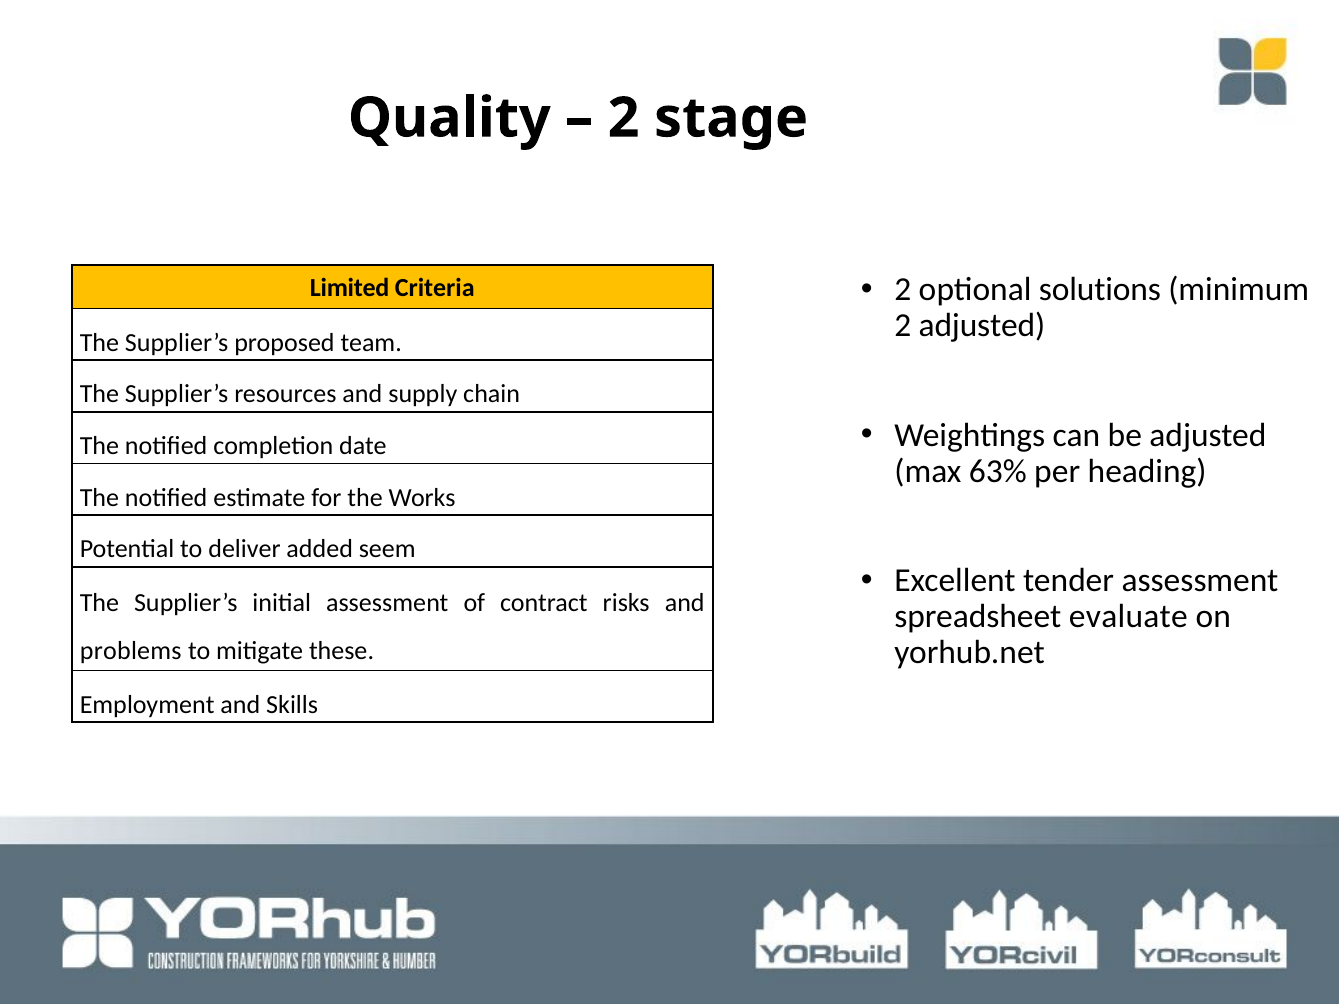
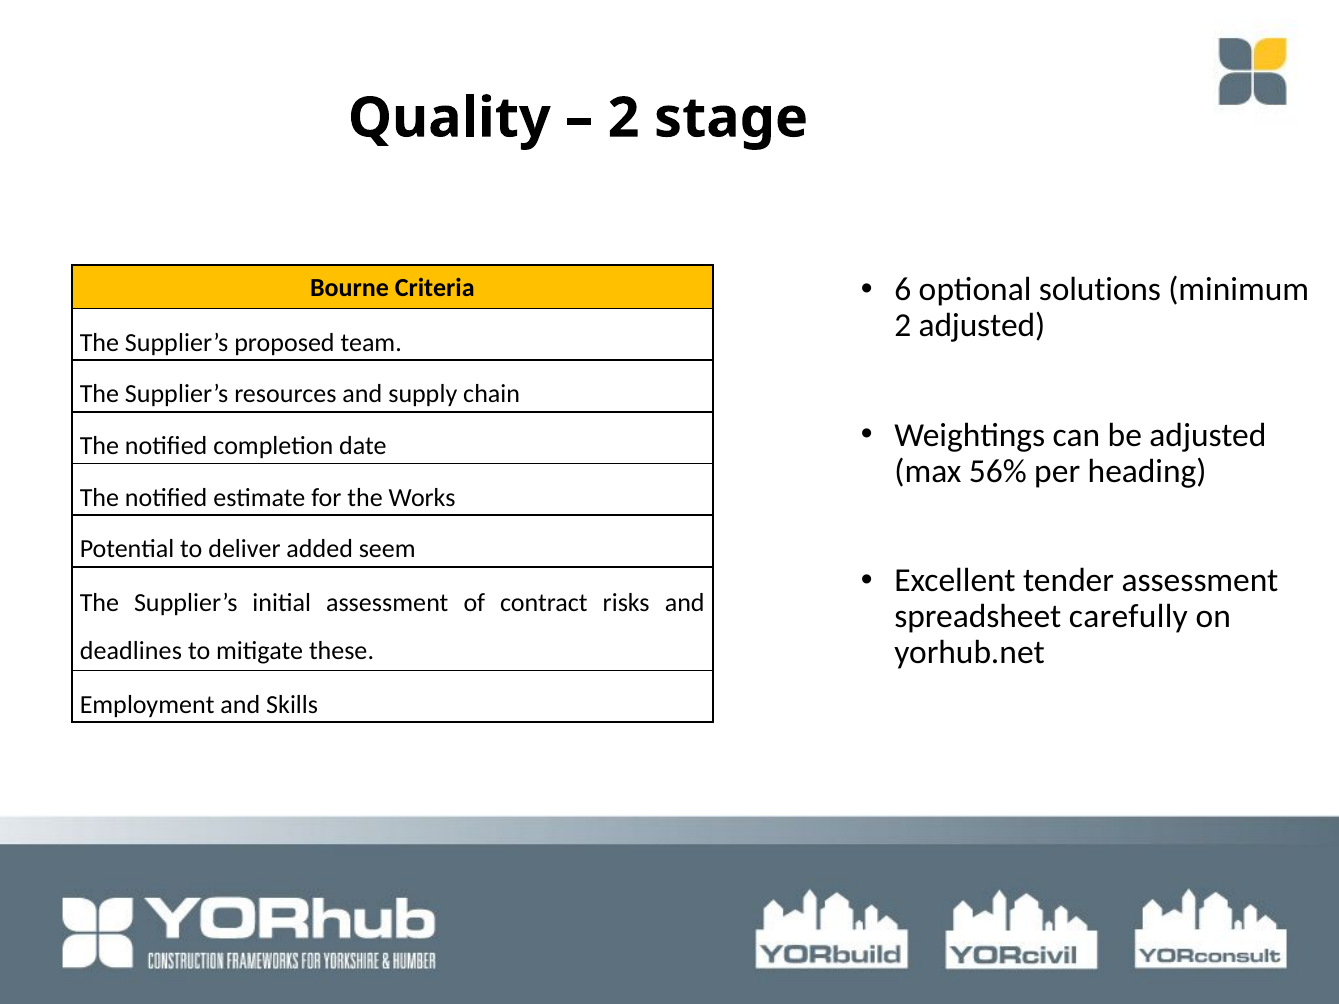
2 at (903, 289): 2 -> 6
Limited: Limited -> Bourne
63%: 63% -> 56%
evaluate: evaluate -> carefully
problems: problems -> deadlines
